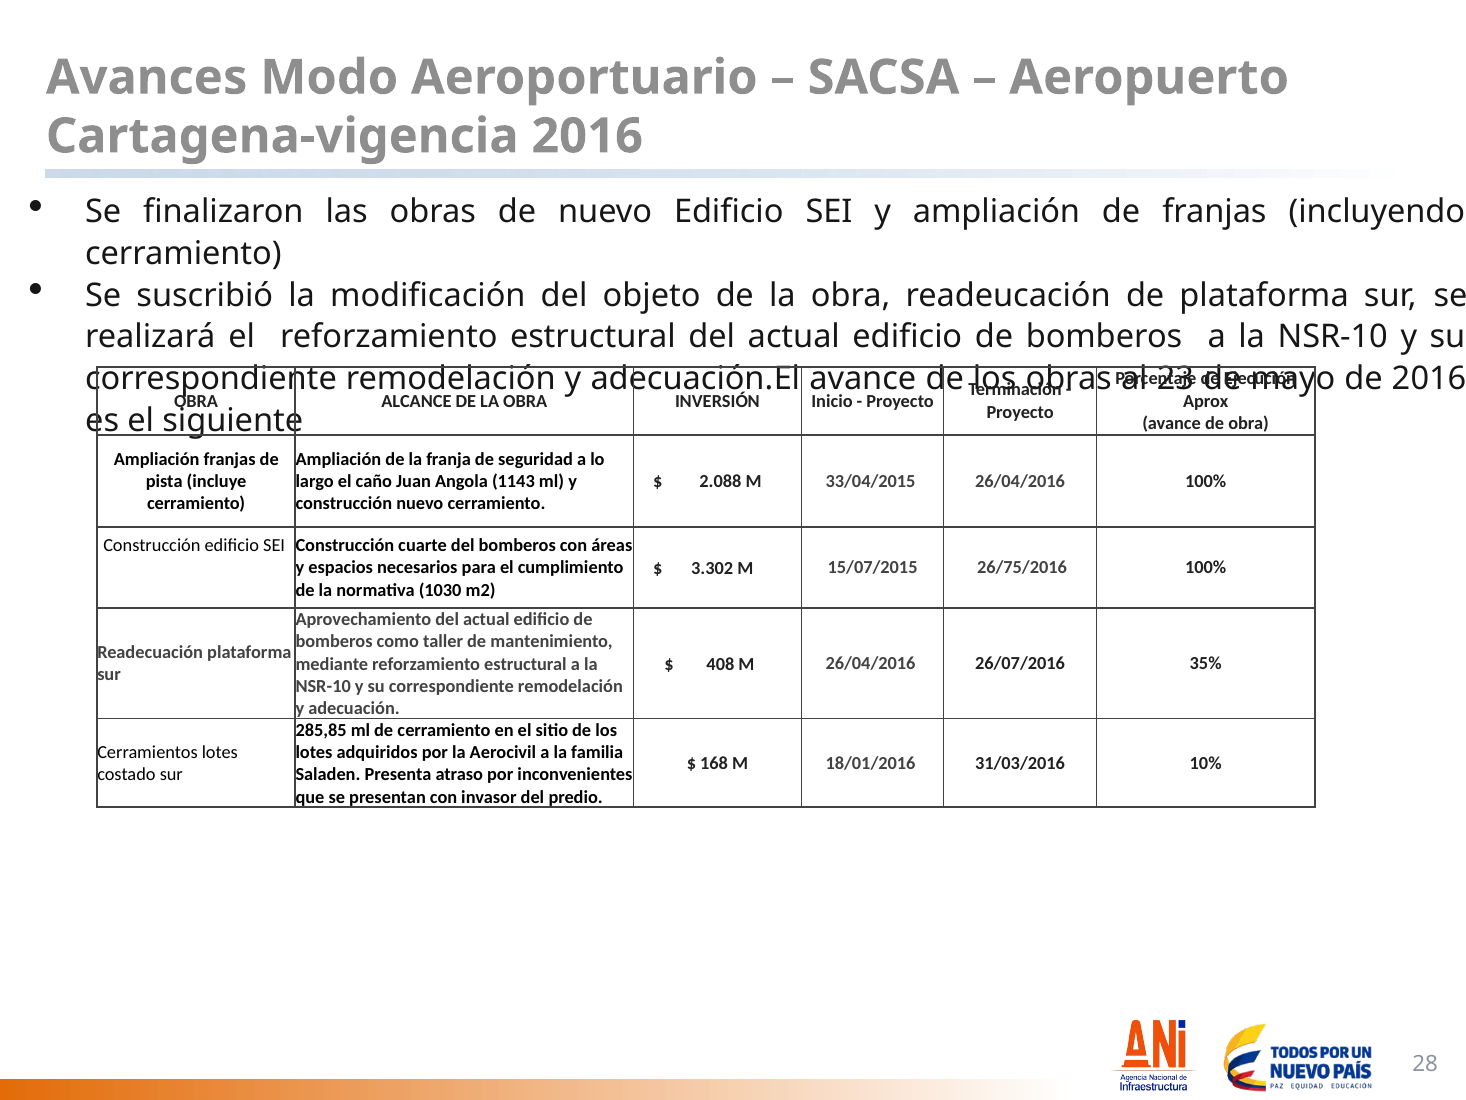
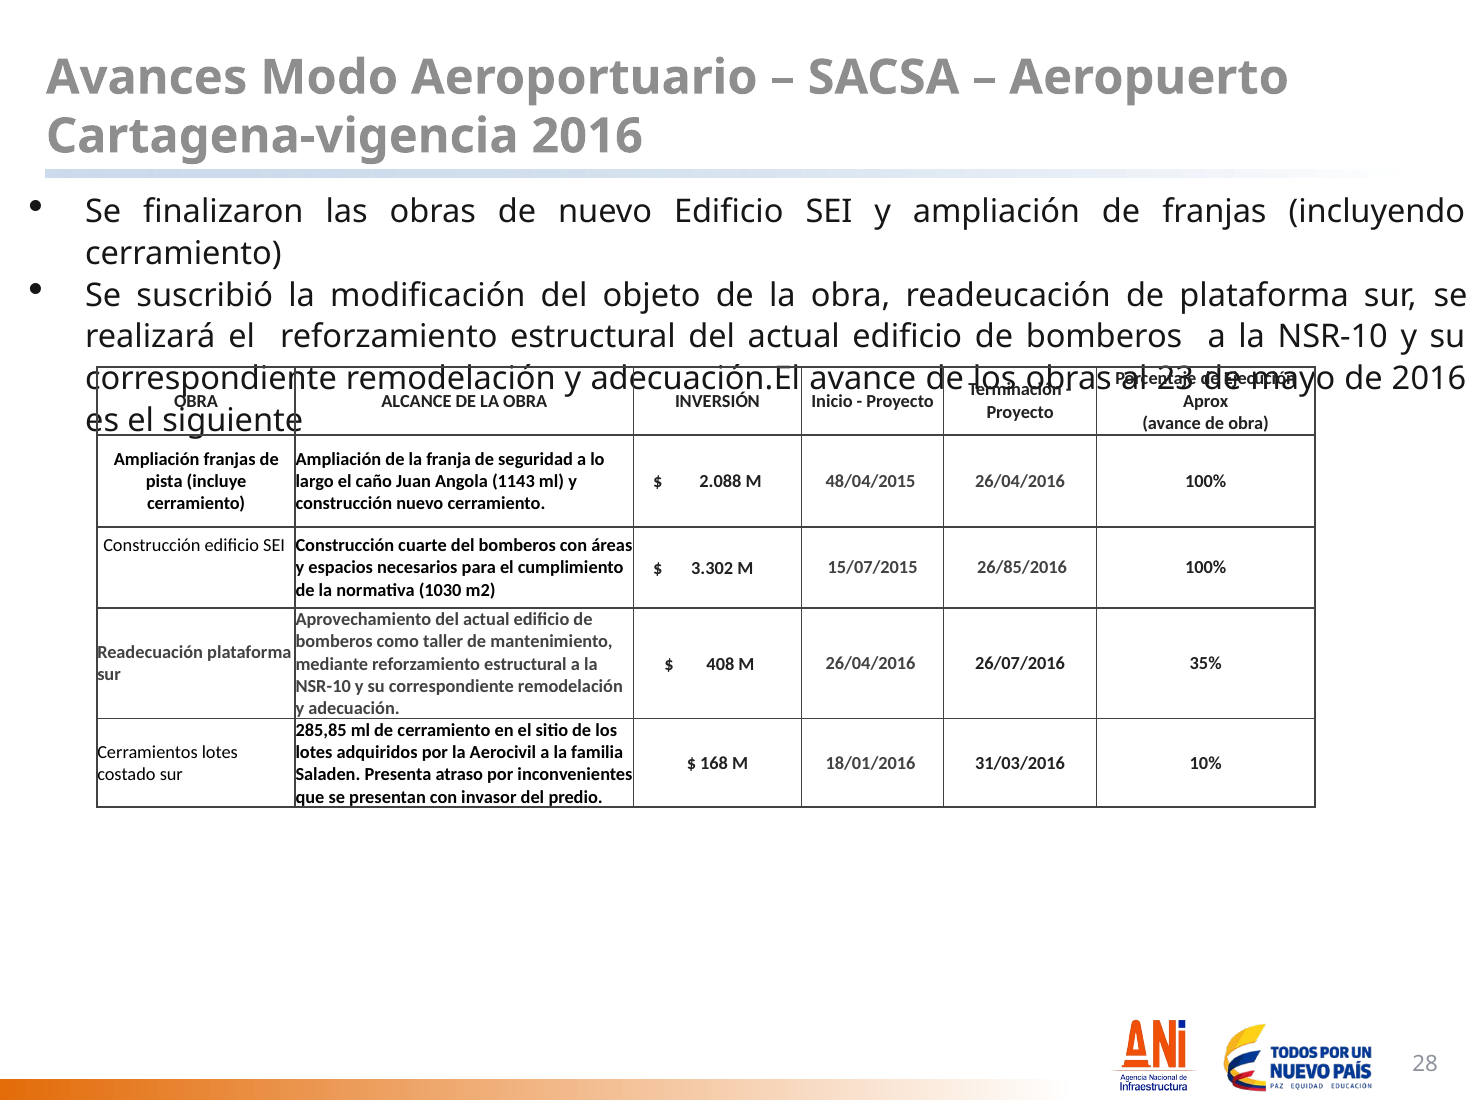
33/04/2015: 33/04/2015 -> 48/04/2015
26/75/2016: 26/75/2016 -> 26/85/2016
